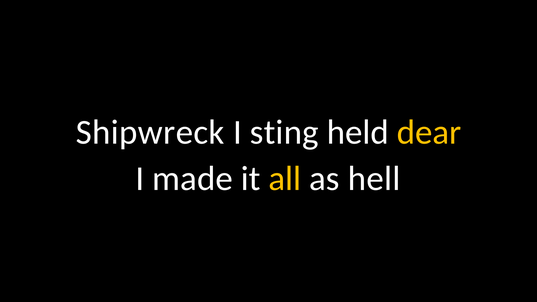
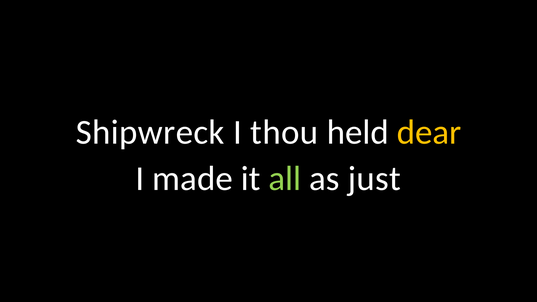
sting: sting -> thou
all colour: yellow -> light green
hell: hell -> just
